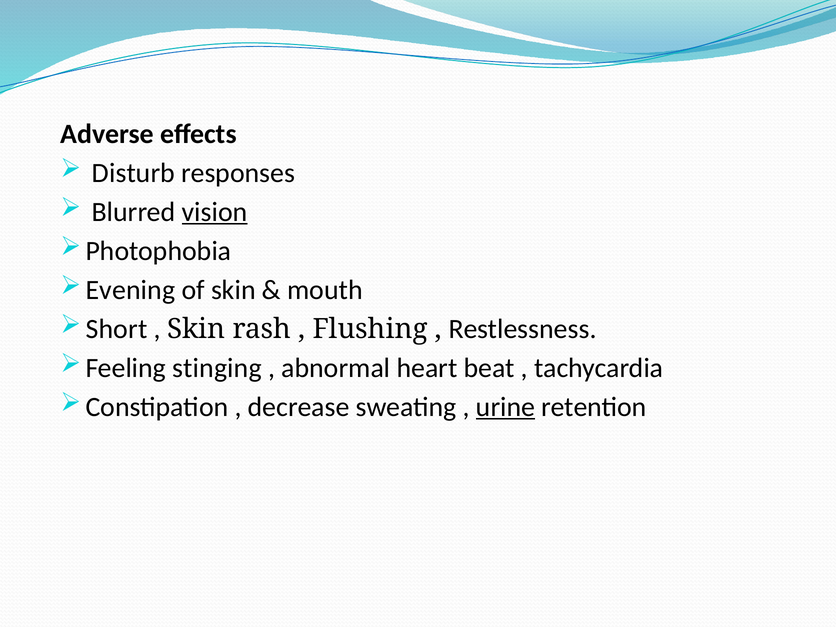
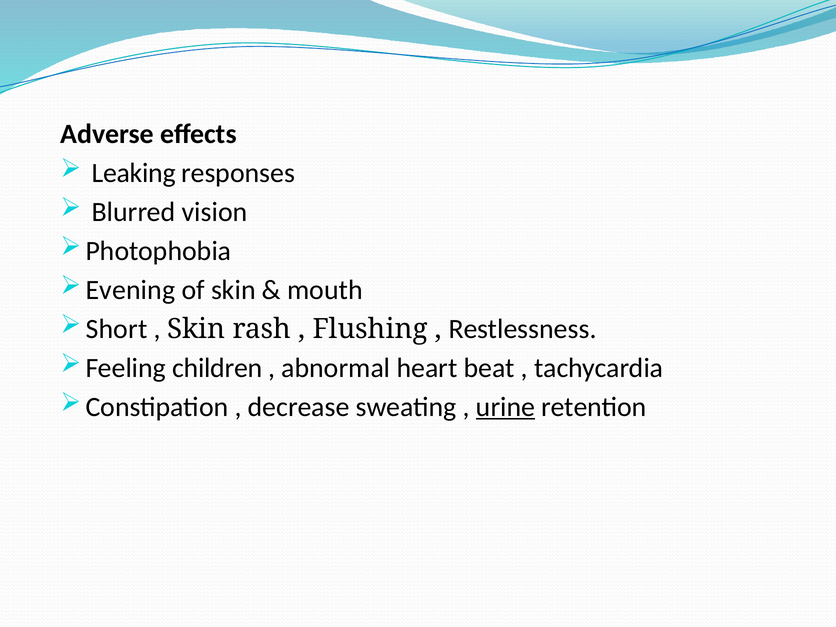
Disturb: Disturb -> Leaking
vision underline: present -> none
stinging: stinging -> children
